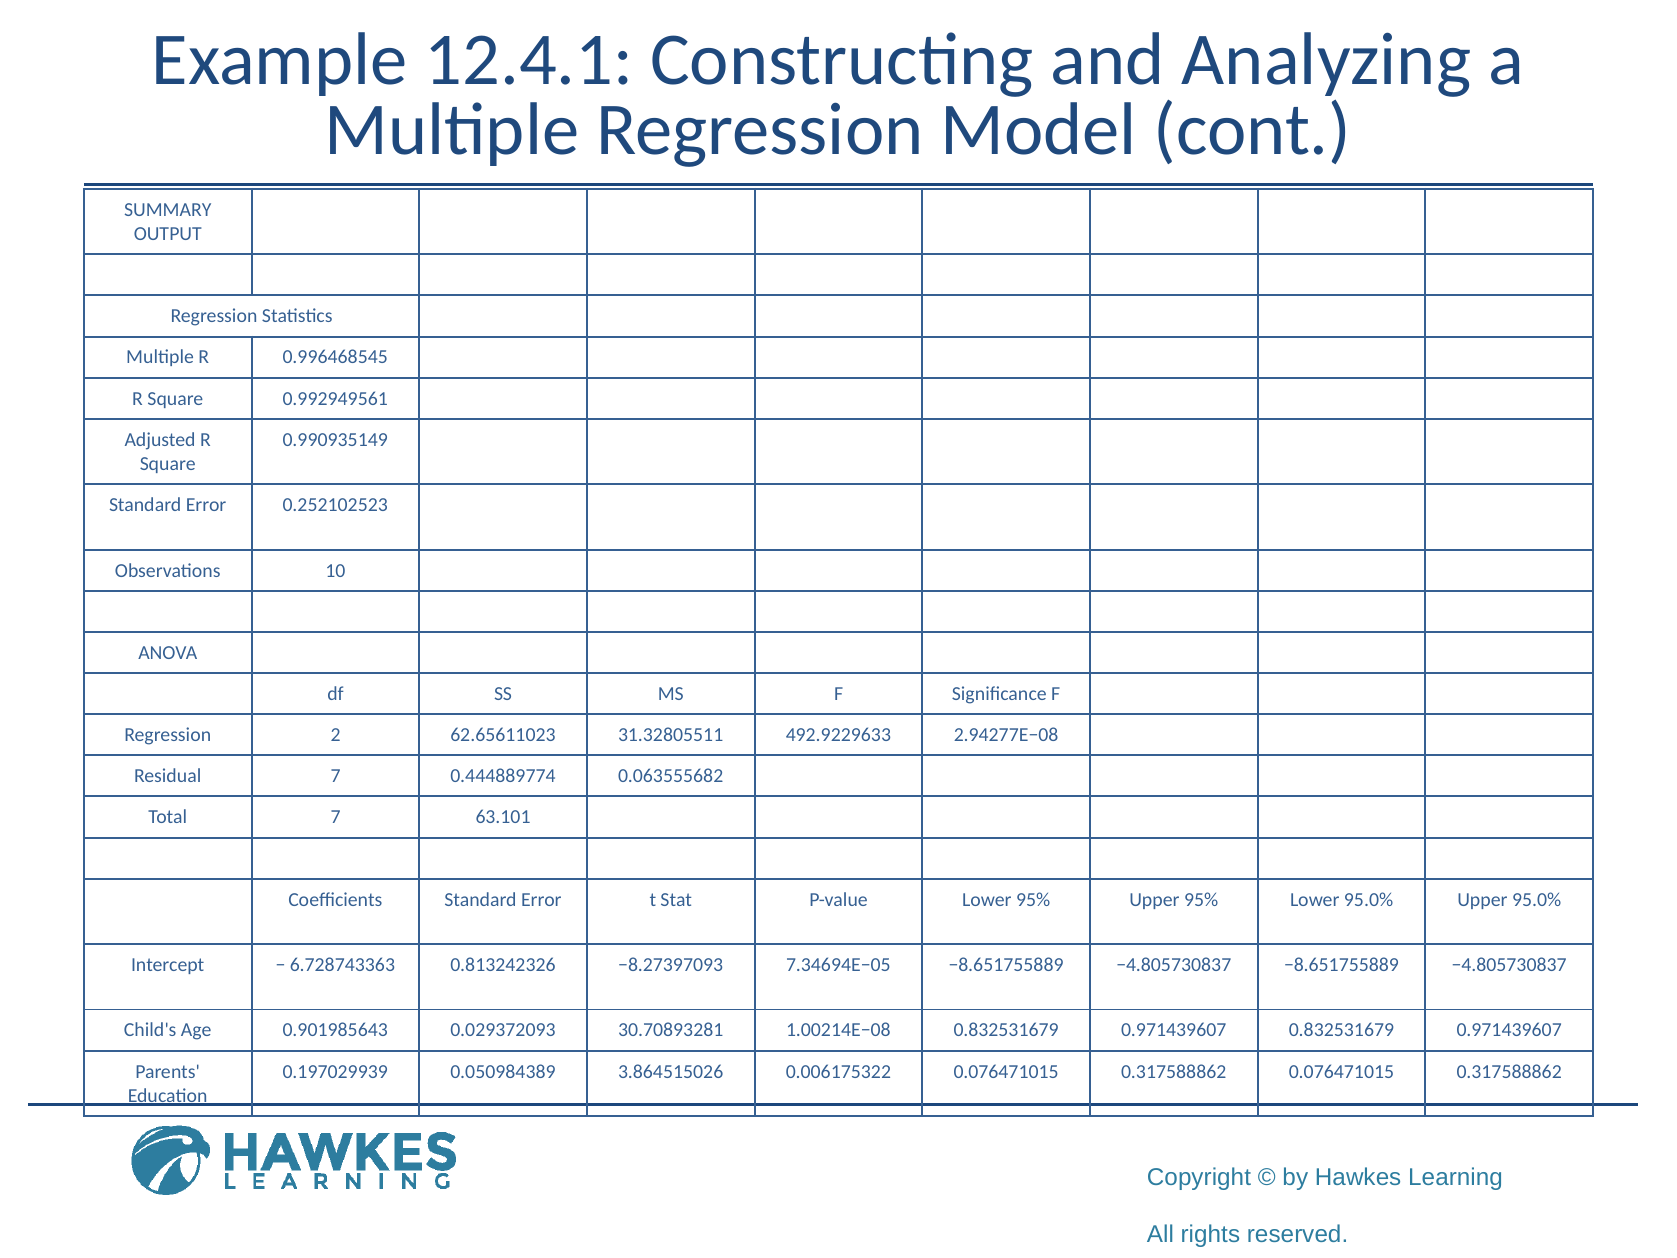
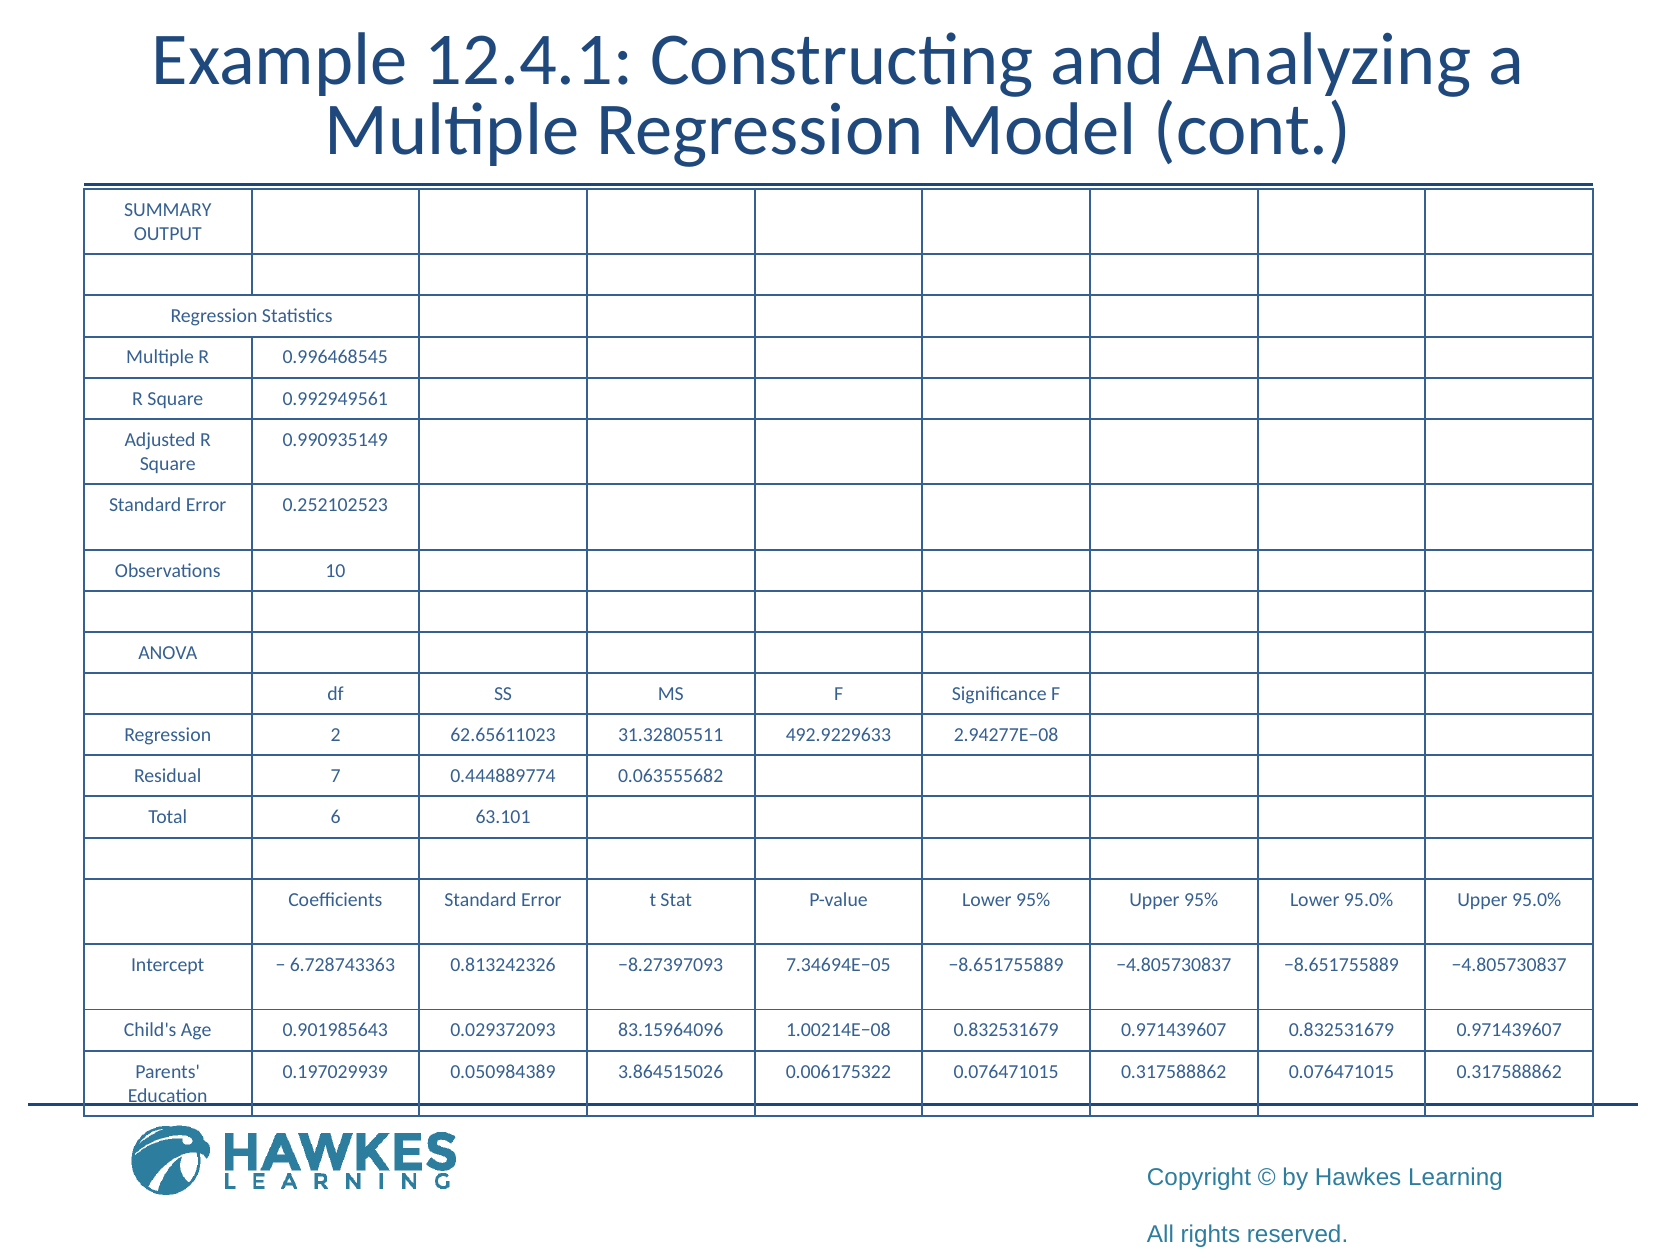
Total 7: 7 -> 6
30.70893281: 30.70893281 -> 83.15964096
